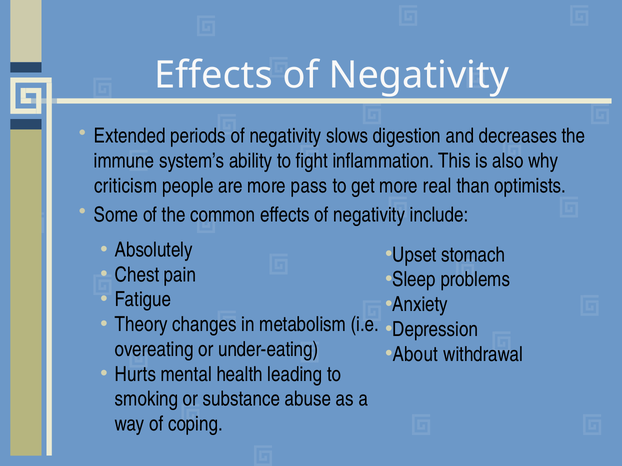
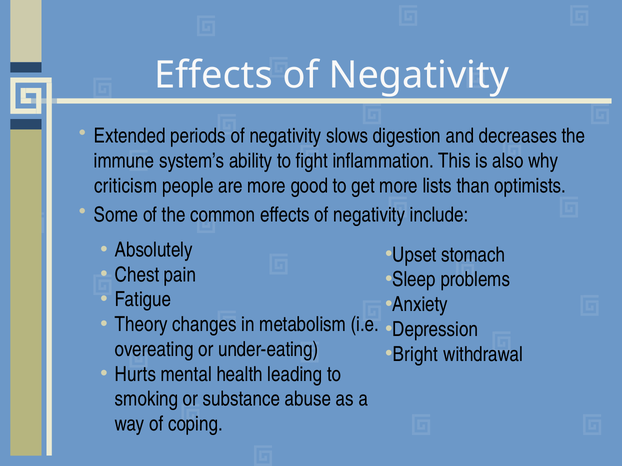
pass: pass -> good
real: real -> lists
About: About -> Bright
